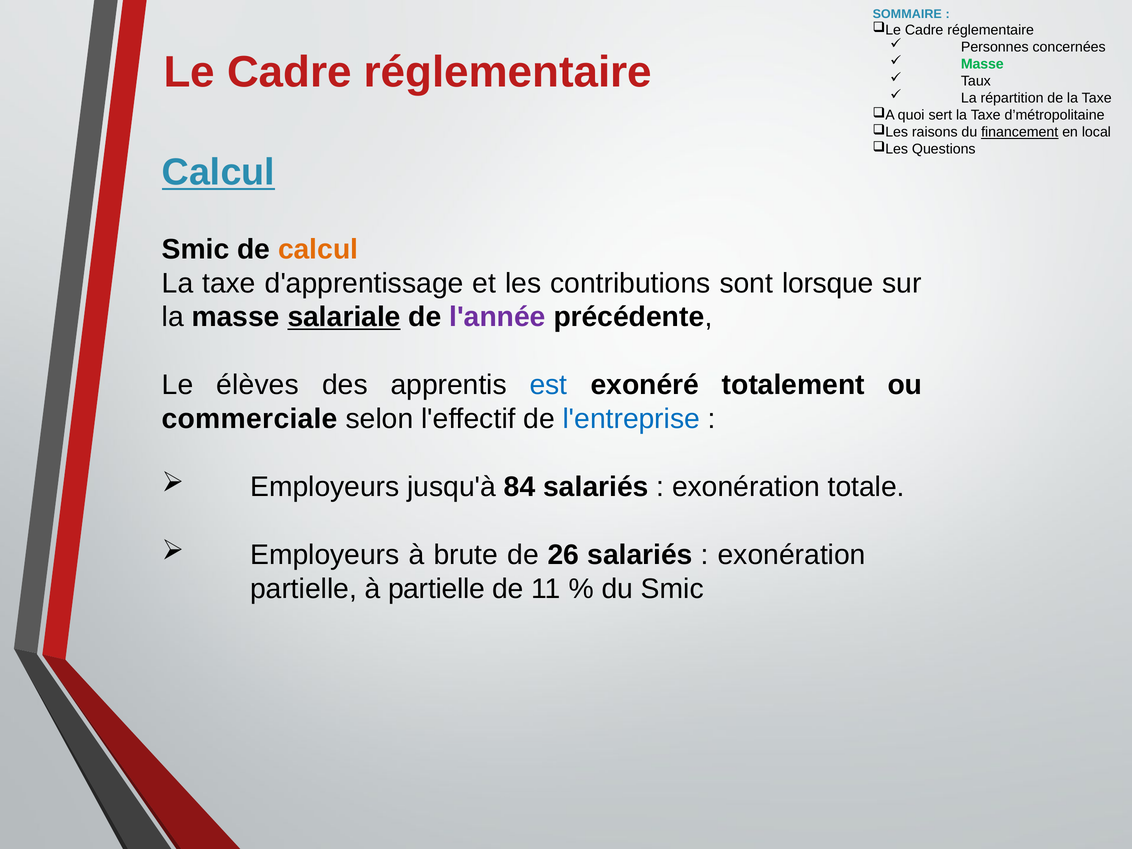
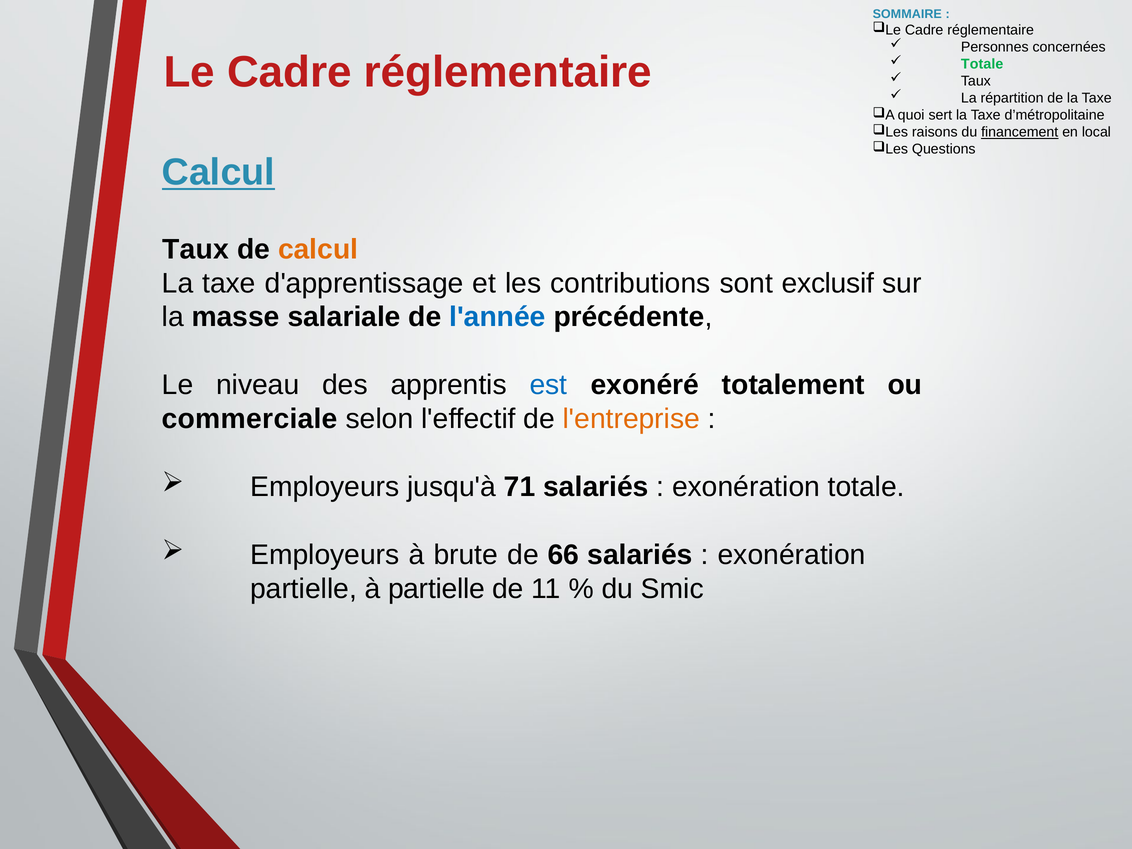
Masse at (982, 64): Masse -> Totale
Smic at (196, 249): Smic -> Taux
lorsque: lorsque -> exclusif
salariale underline: present -> none
l'année colour: purple -> blue
élèves: élèves -> niveau
l'entreprise colour: blue -> orange
84: 84 -> 71
26: 26 -> 66
